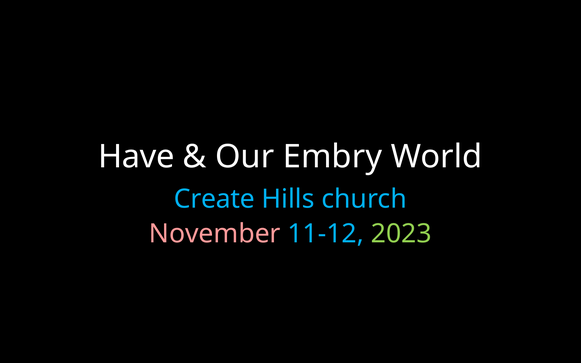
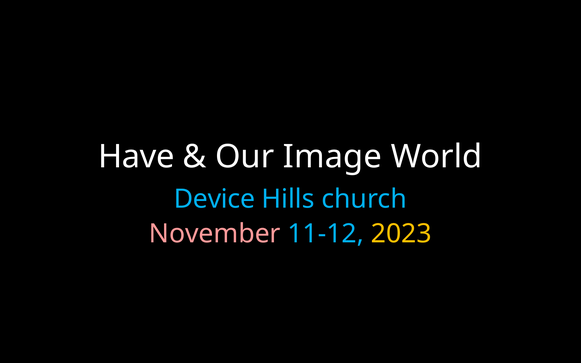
Embry: Embry -> Image
Create: Create -> Device
2023 colour: light green -> yellow
